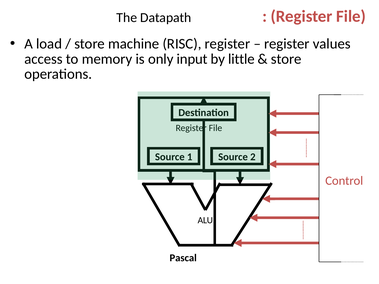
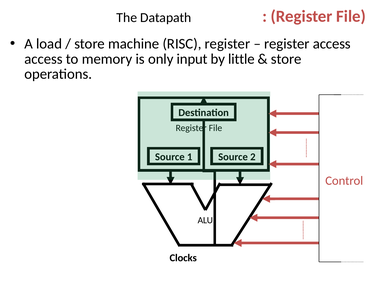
register values: values -> access
Pascal: Pascal -> Clocks
